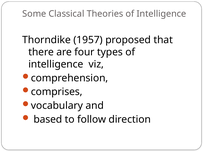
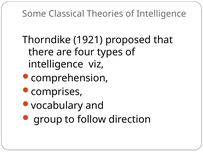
1957: 1957 -> 1921
based: based -> group
